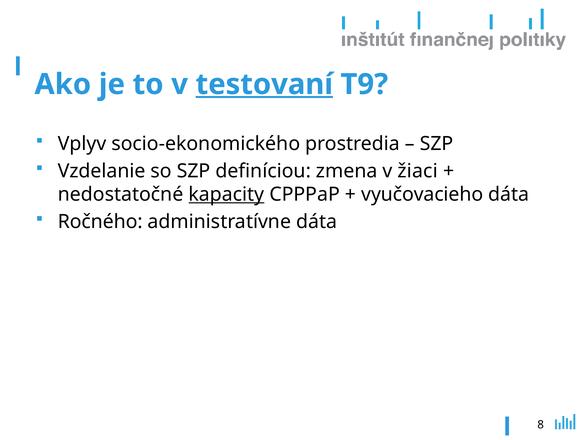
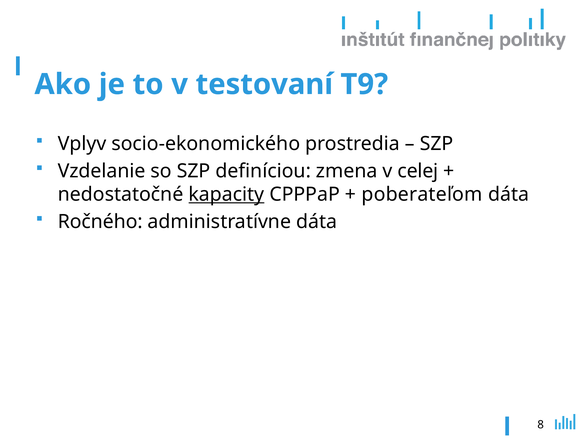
testovaní underline: present -> none
žiaci: žiaci -> celej
vyučovacieho: vyučovacieho -> poberateľom
